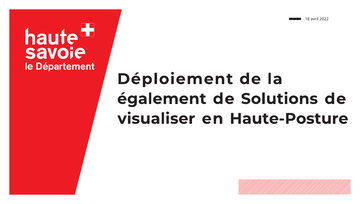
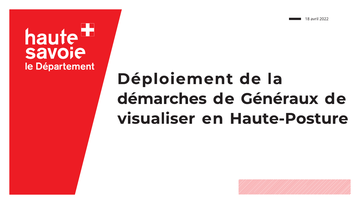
également: également -> démarches
Solutions: Solutions -> Généraux
